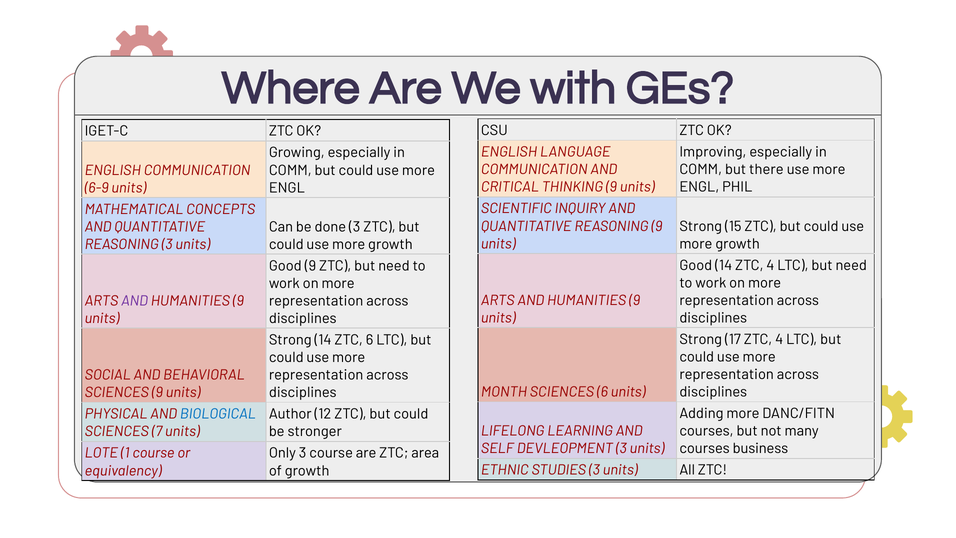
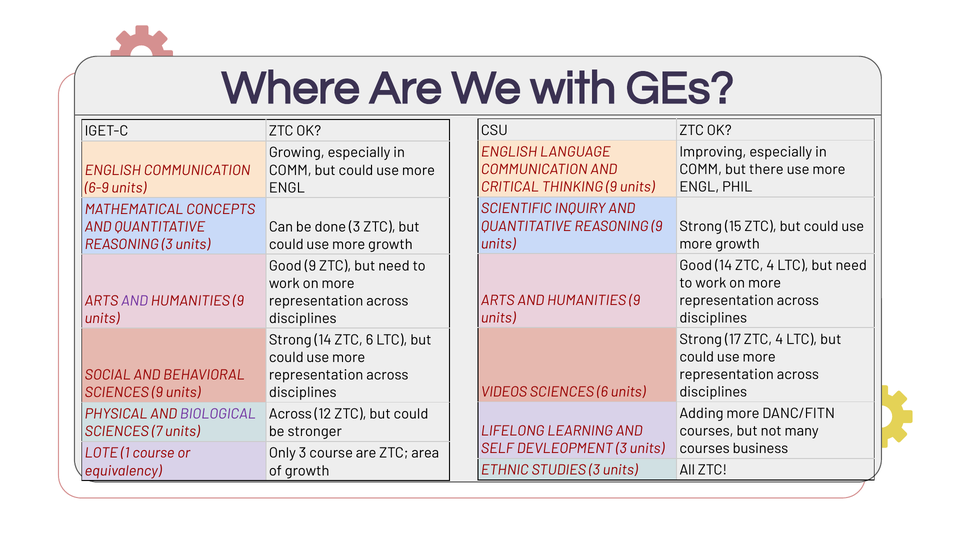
MONTH: MONTH -> VIDEOS
BIOLOGICAL colour: blue -> purple
Author at (290, 414): Author -> Across
